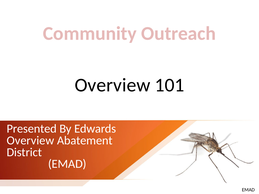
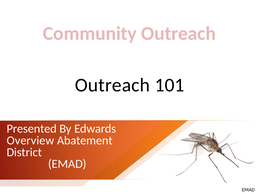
Overview at (112, 85): Overview -> Outreach
